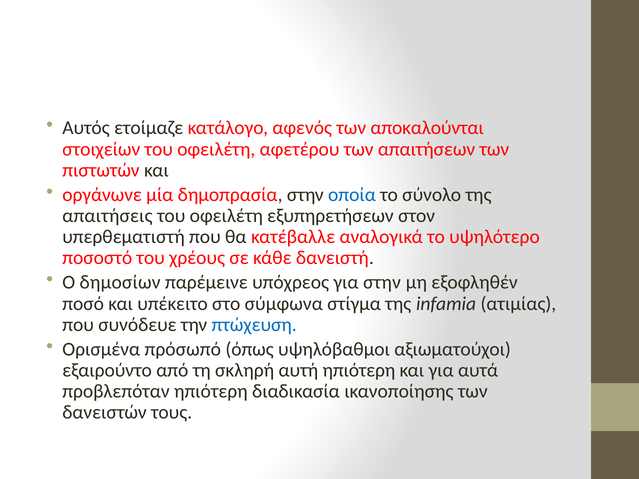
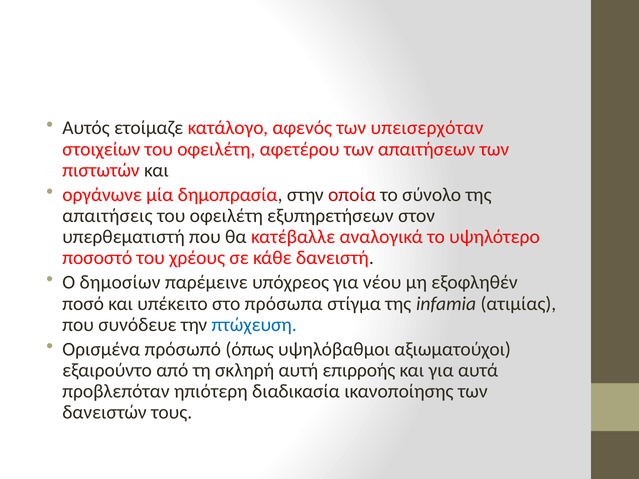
αποκαλούνται: αποκαλούνται -> υπεισερχόταν
οποία colour: blue -> red
για στην: στην -> νέου
σύμφωνα: σύμφωνα -> πρόσωπα
αυτή ηπιότερη: ηπιότερη -> επιρροής
